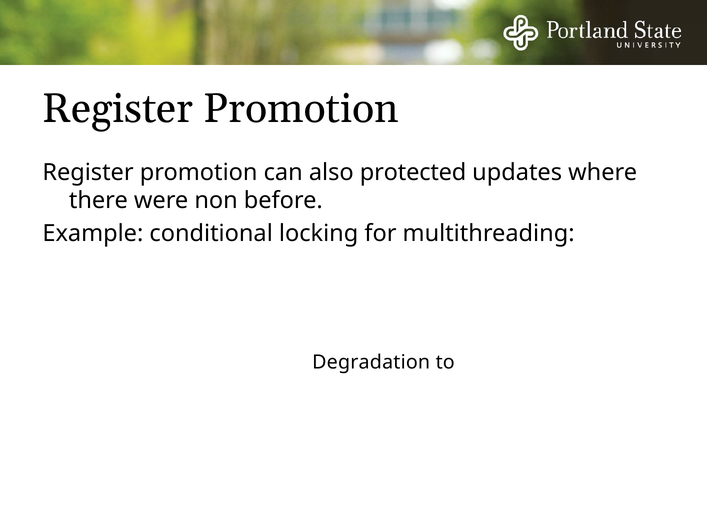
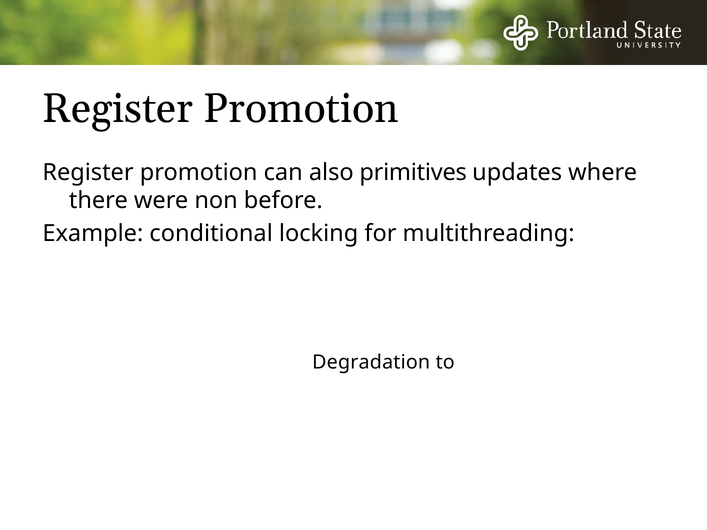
protected: protected -> primitives
